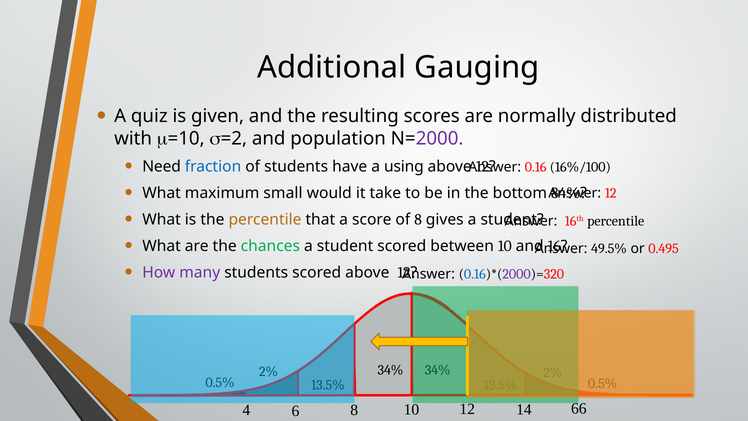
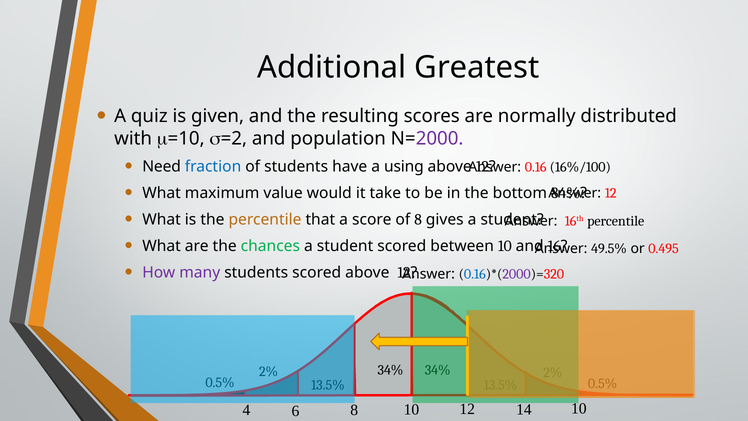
Gauging: Gauging -> Greatest
small: small -> value
14 66: 66 -> 10
